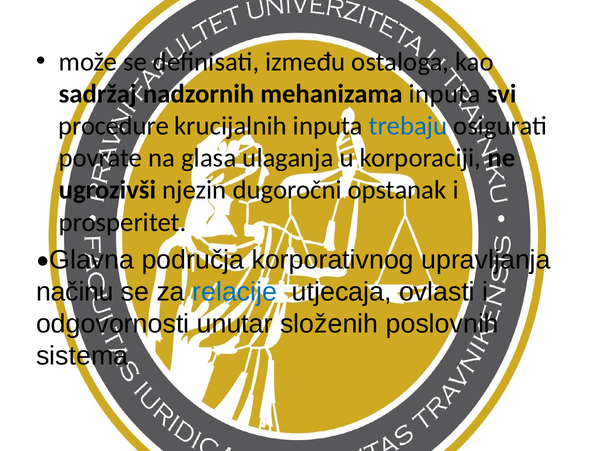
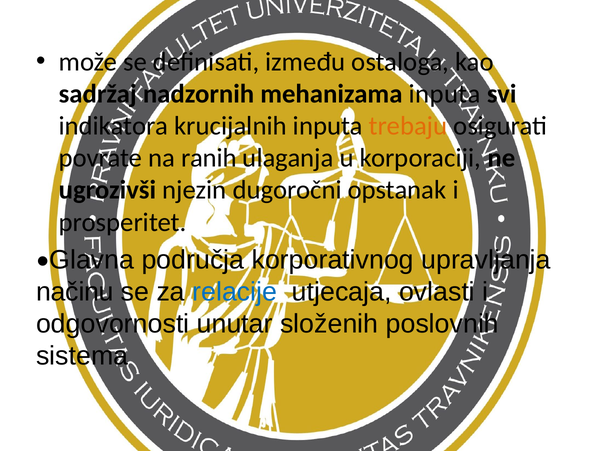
procedure: procedure -> indikatora
trebaju colour: blue -> orange
glasa: glasa -> ranih
